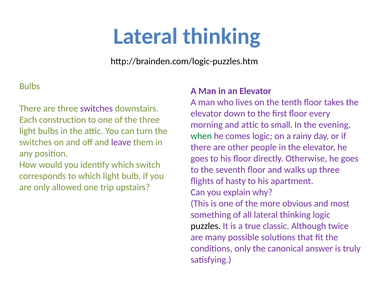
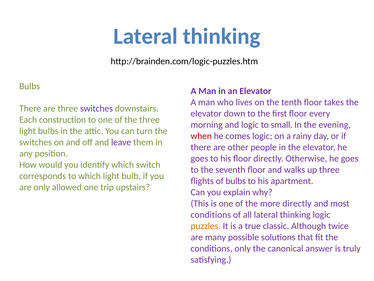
and attic: attic -> logic
when colour: green -> red
of hasty: hasty -> bulbs
more obvious: obvious -> directly
something at (211, 214): something -> conditions
puzzles colour: black -> orange
